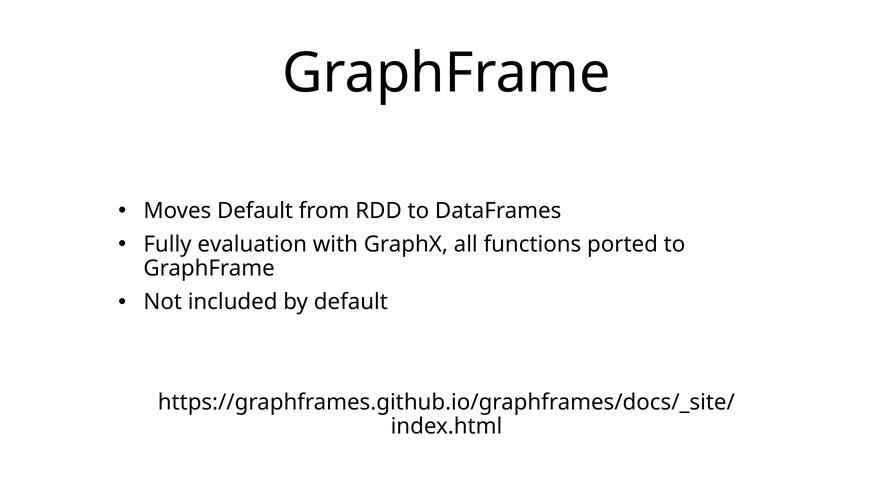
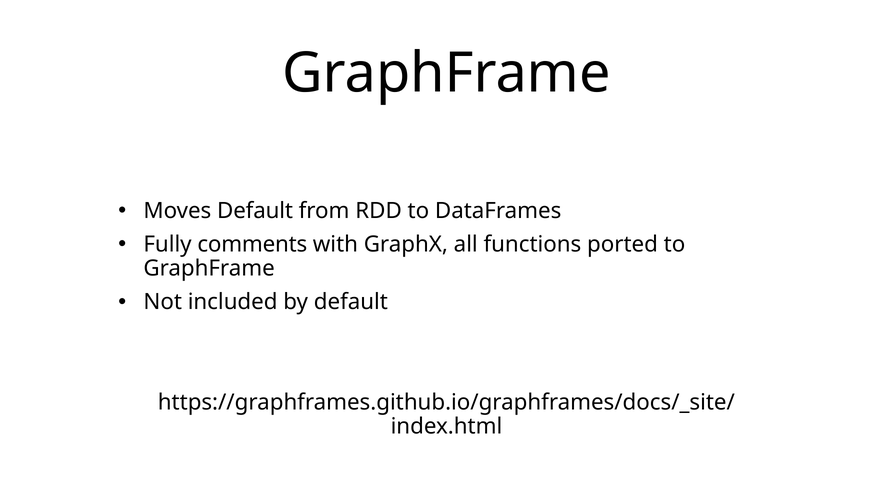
evaluation: evaluation -> comments
